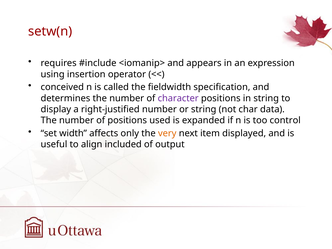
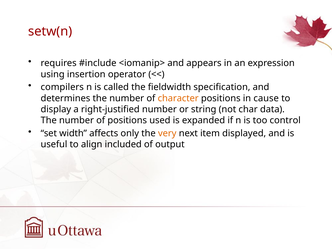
conceived: conceived -> compilers
character colour: purple -> orange
in string: string -> cause
